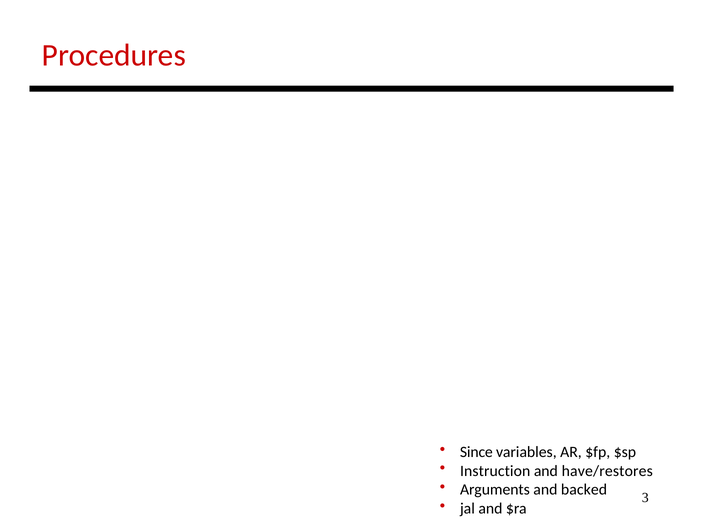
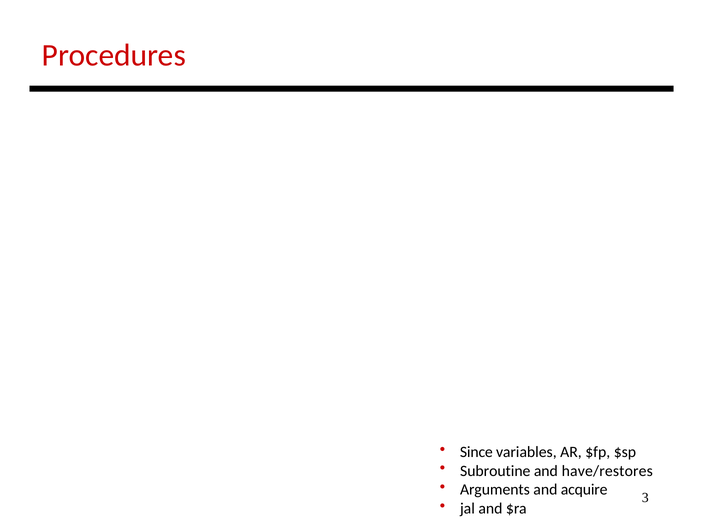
Instruction: Instruction -> Subroutine
backed: backed -> acquire
